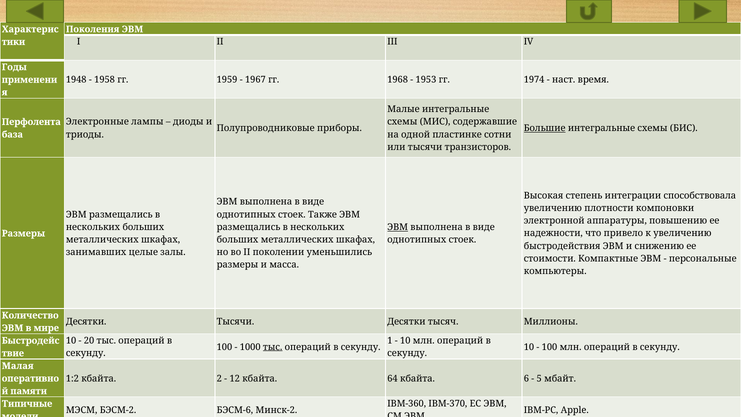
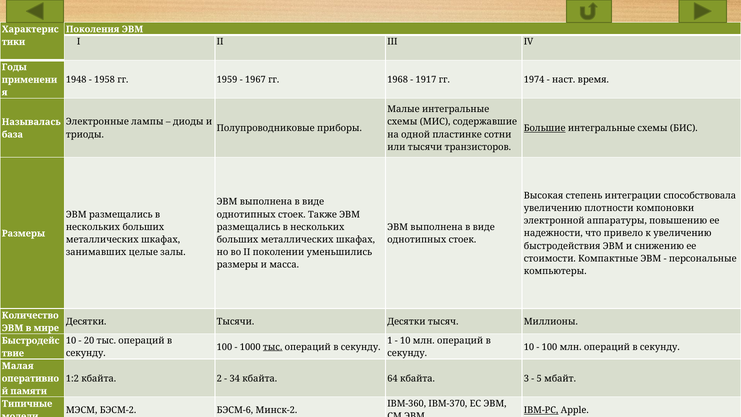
1953: 1953 -> 1917
Перфолента at (31, 122): Перфолента -> Называлась
ЭВМ at (398, 227) underline: present -> none
12: 12 -> 34
6: 6 -> 3
IBM-PC underline: none -> present
